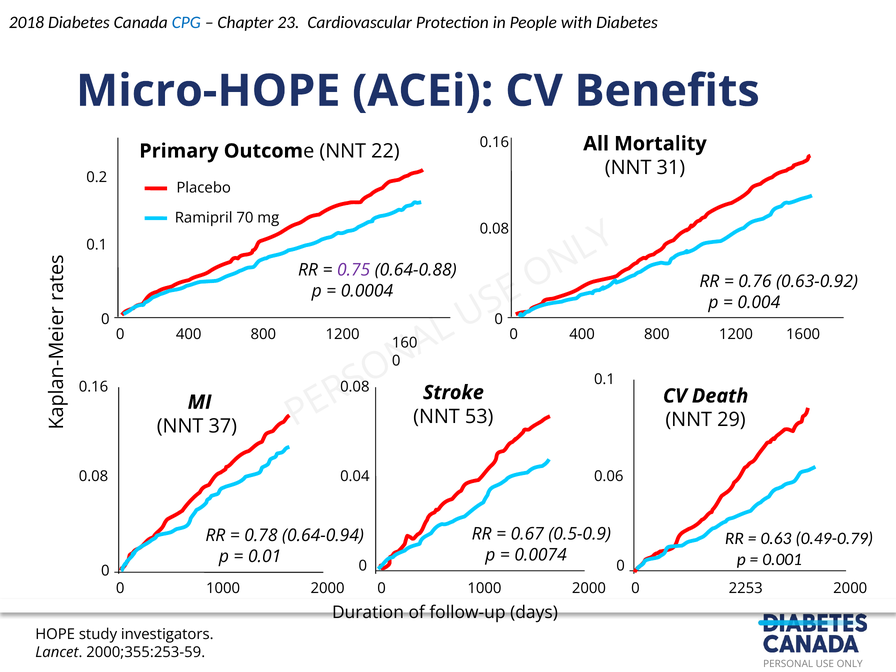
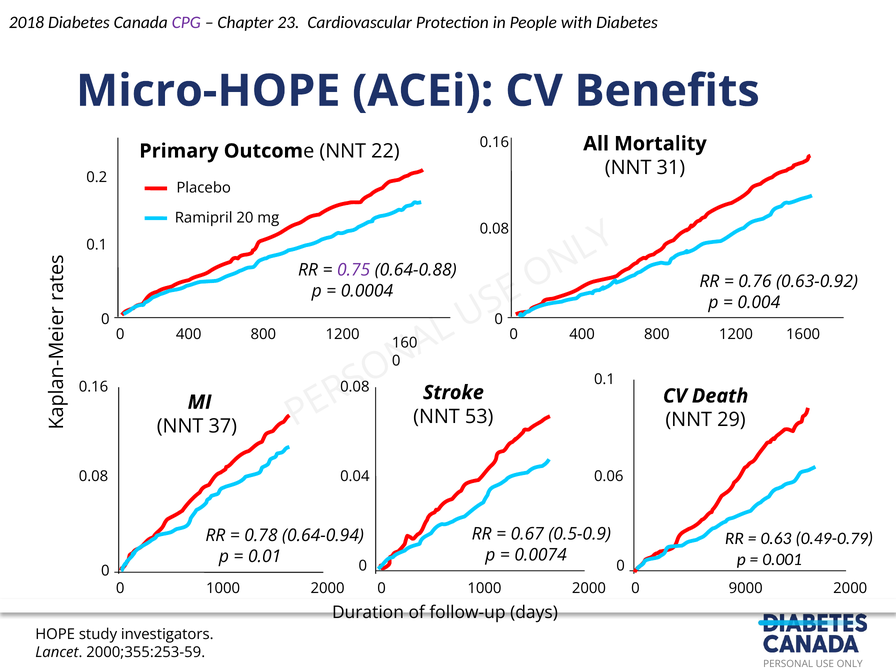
CPG colour: blue -> purple
70: 70 -> 20
2253: 2253 -> 9000
